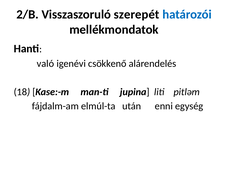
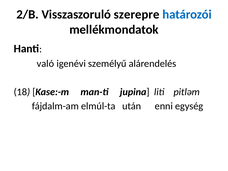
szerepét: szerepét -> szerepre
csökkenő: csökkenő -> személyű
